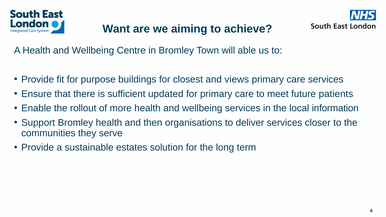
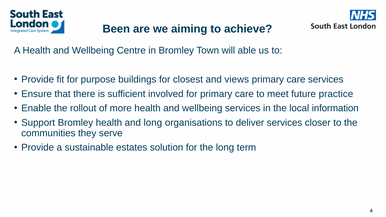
Want: Want -> Been
updated: updated -> involved
patients: patients -> practice
and then: then -> long
